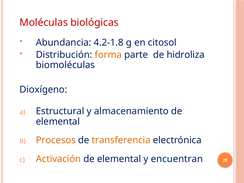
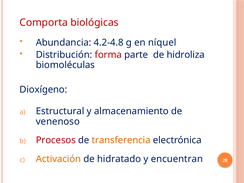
Moléculas: Moléculas -> Comporta
4.2-1.8: 4.2-1.8 -> 4.2-4.8
citosol: citosol -> níquel
forma colour: orange -> red
elemental at (58, 122): elemental -> venenoso
Procesos colour: orange -> red
elemental at (119, 159): elemental -> hidratado
